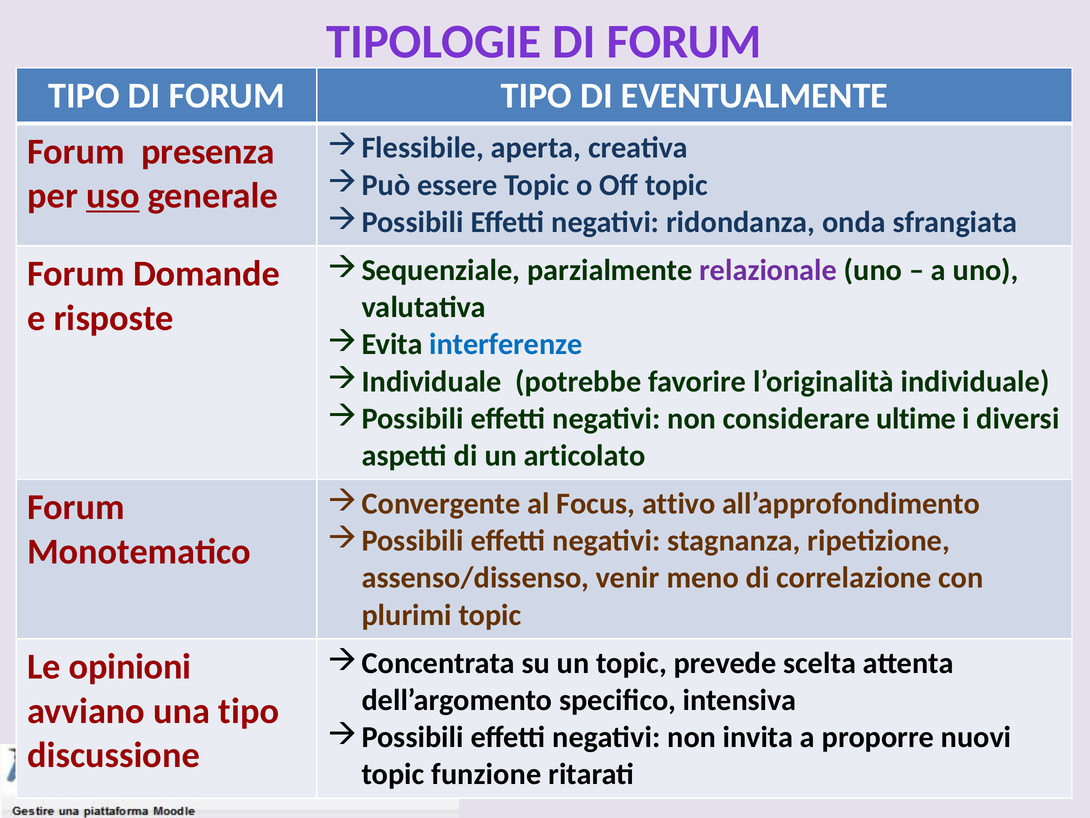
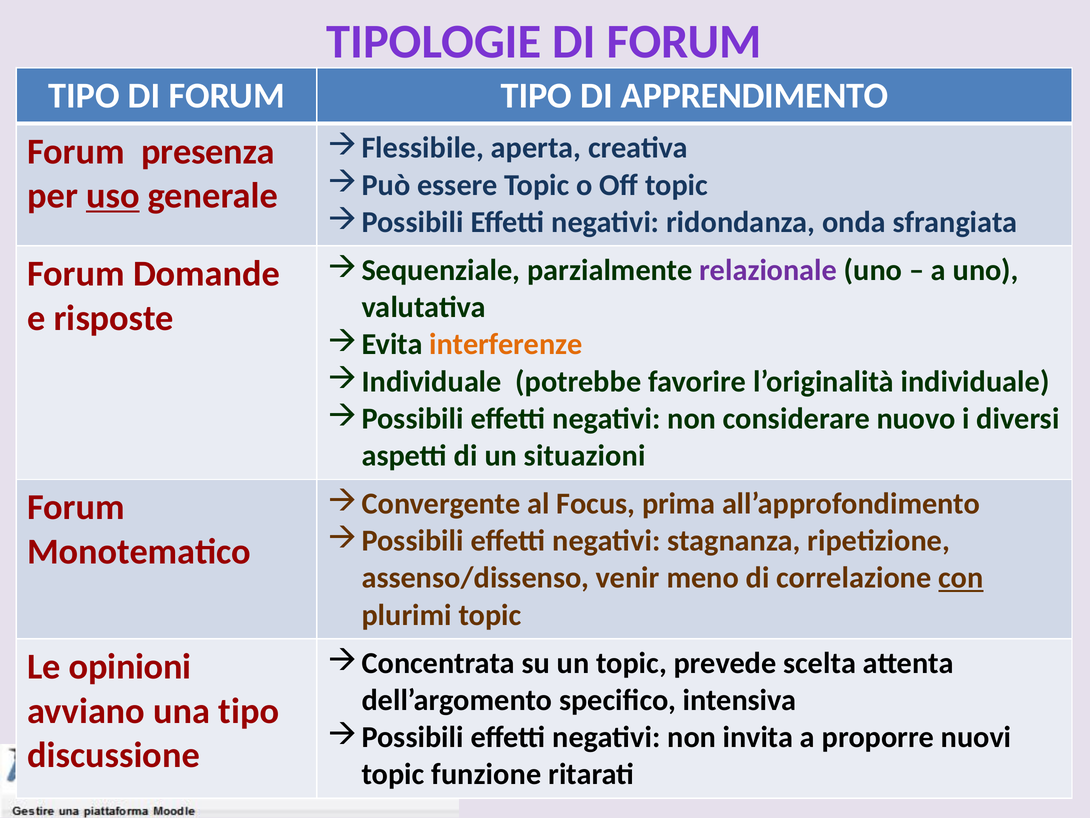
EVENTUALMENTE: EVENTUALMENTE -> APPRENDIMENTO
interferenze colour: blue -> orange
ultime: ultime -> nuovo
articolato: articolato -> situazioni
attivo: attivo -> prima
con underline: none -> present
